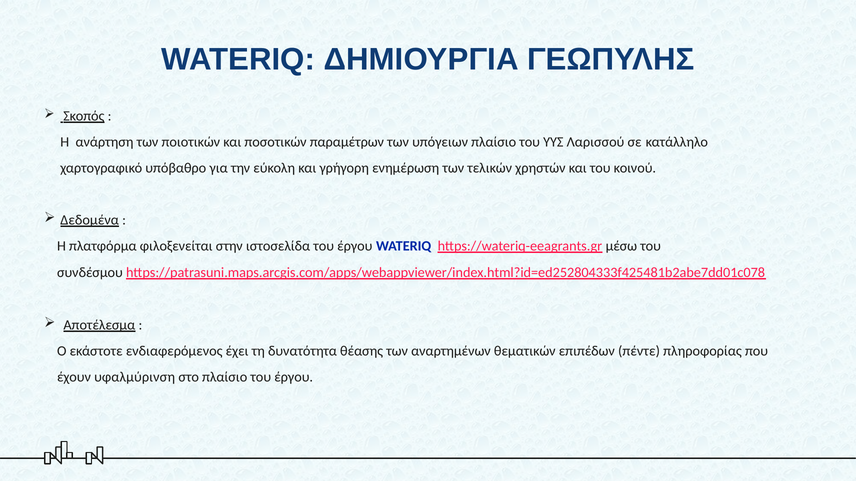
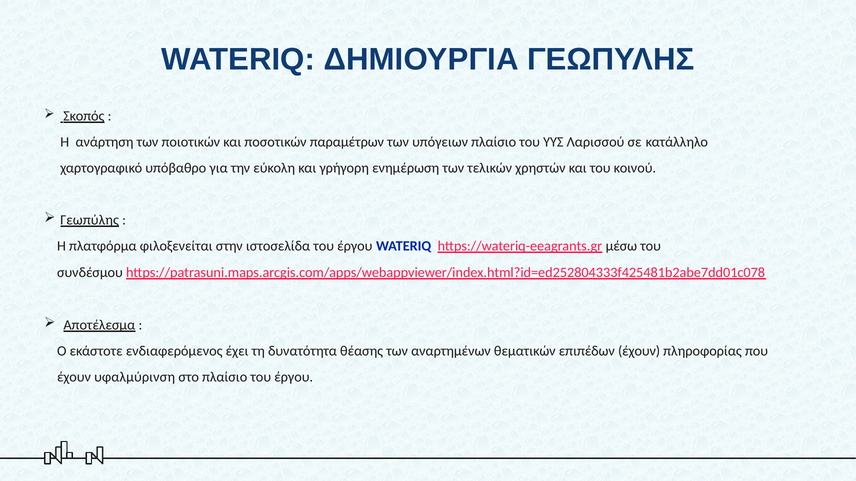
Δεδομένα: Δεδομένα -> Γεωπύλης
επιπέδων πέντε: πέντε -> έχουν
